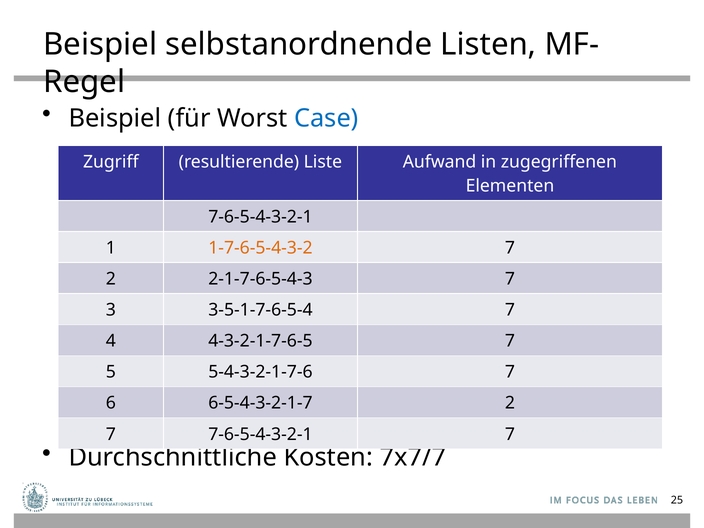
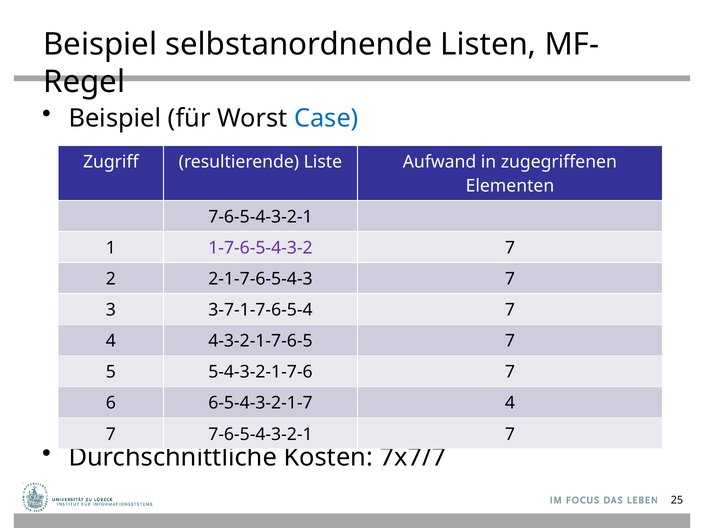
1-7-6-5-4-3-2 colour: orange -> purple
3-5-1-7-6-5-4: 3-5-1-7-6-5-4 -> 3-7-1-7-6-5-4
6-5-4-3-2-1-7 2: 2 -> 4
